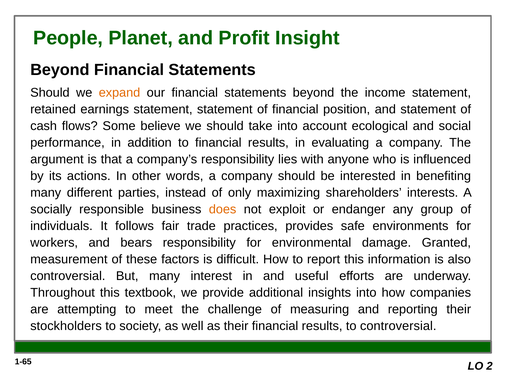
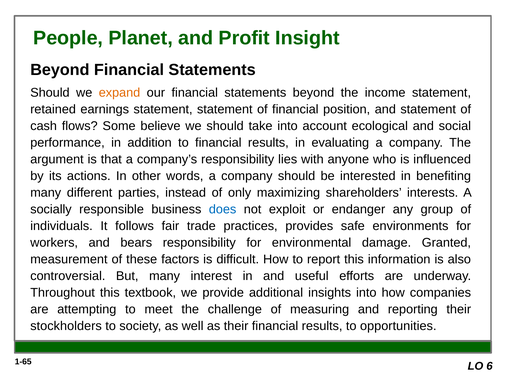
does colour: orange -> blue
to controversial: controversial -> opportunities
2: 2 -> 6
